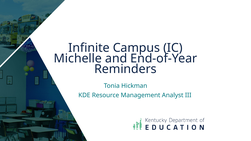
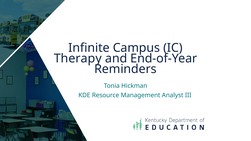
Michelle: Michelle -> Therapy
